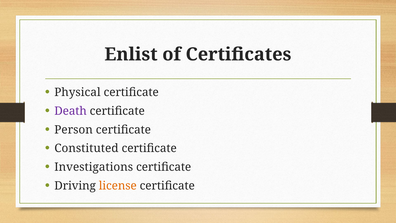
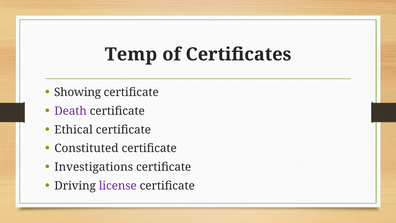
Enlist: Enlist -> Temp
Physical: Physical -> Showing
Person: Person -> Ethical
license colour: orange -> purple
